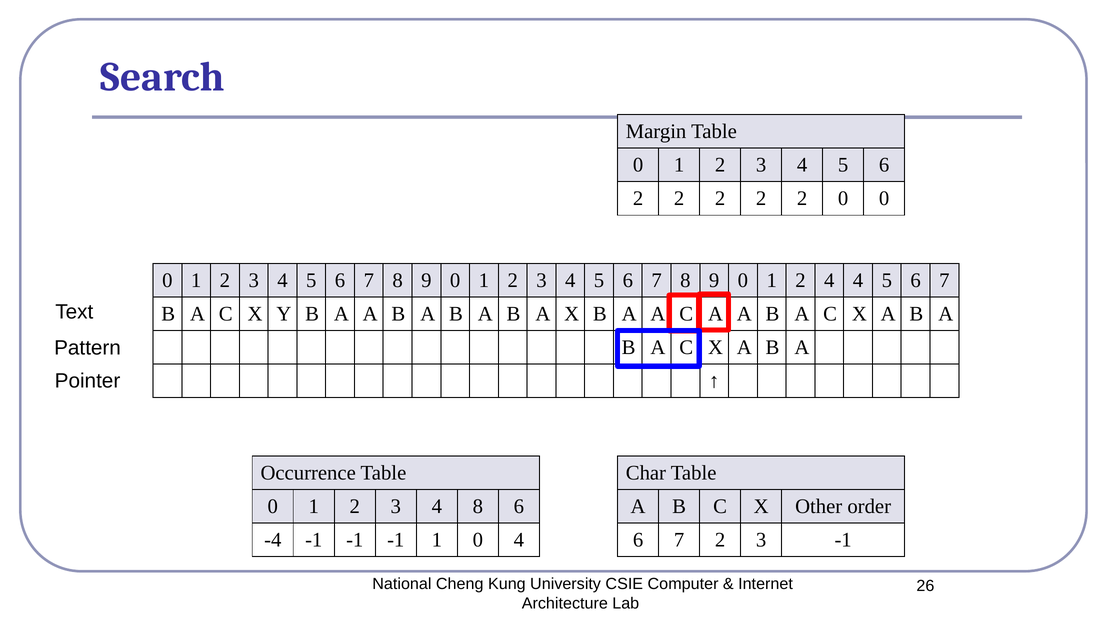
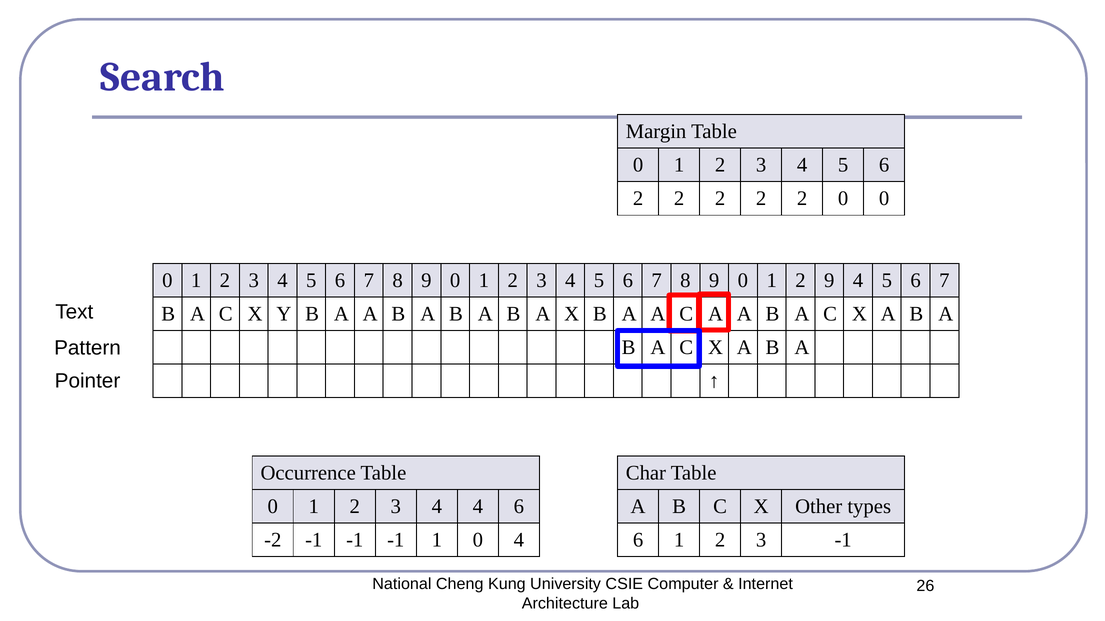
2 4: 4 -> 9
4 8: 8 -> 4
order: order -> types
-4: -4 -> -2
7 at (679, 541): 7 -> 1
